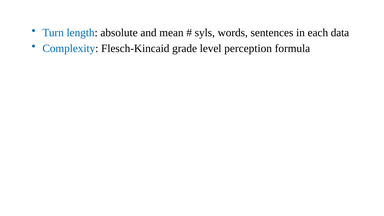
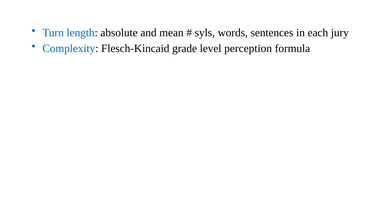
data: data -> jury
